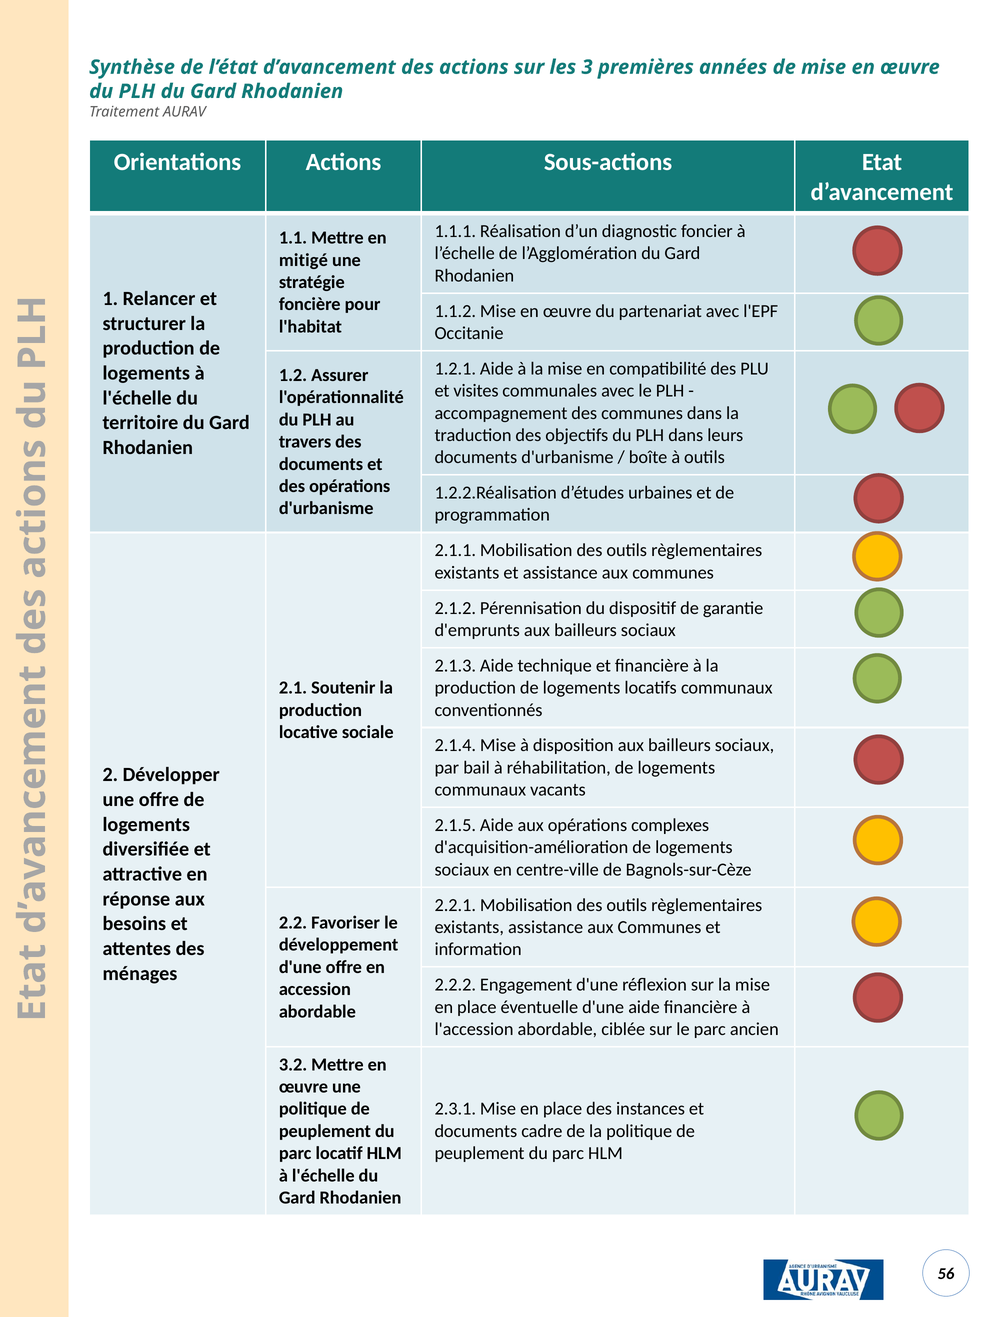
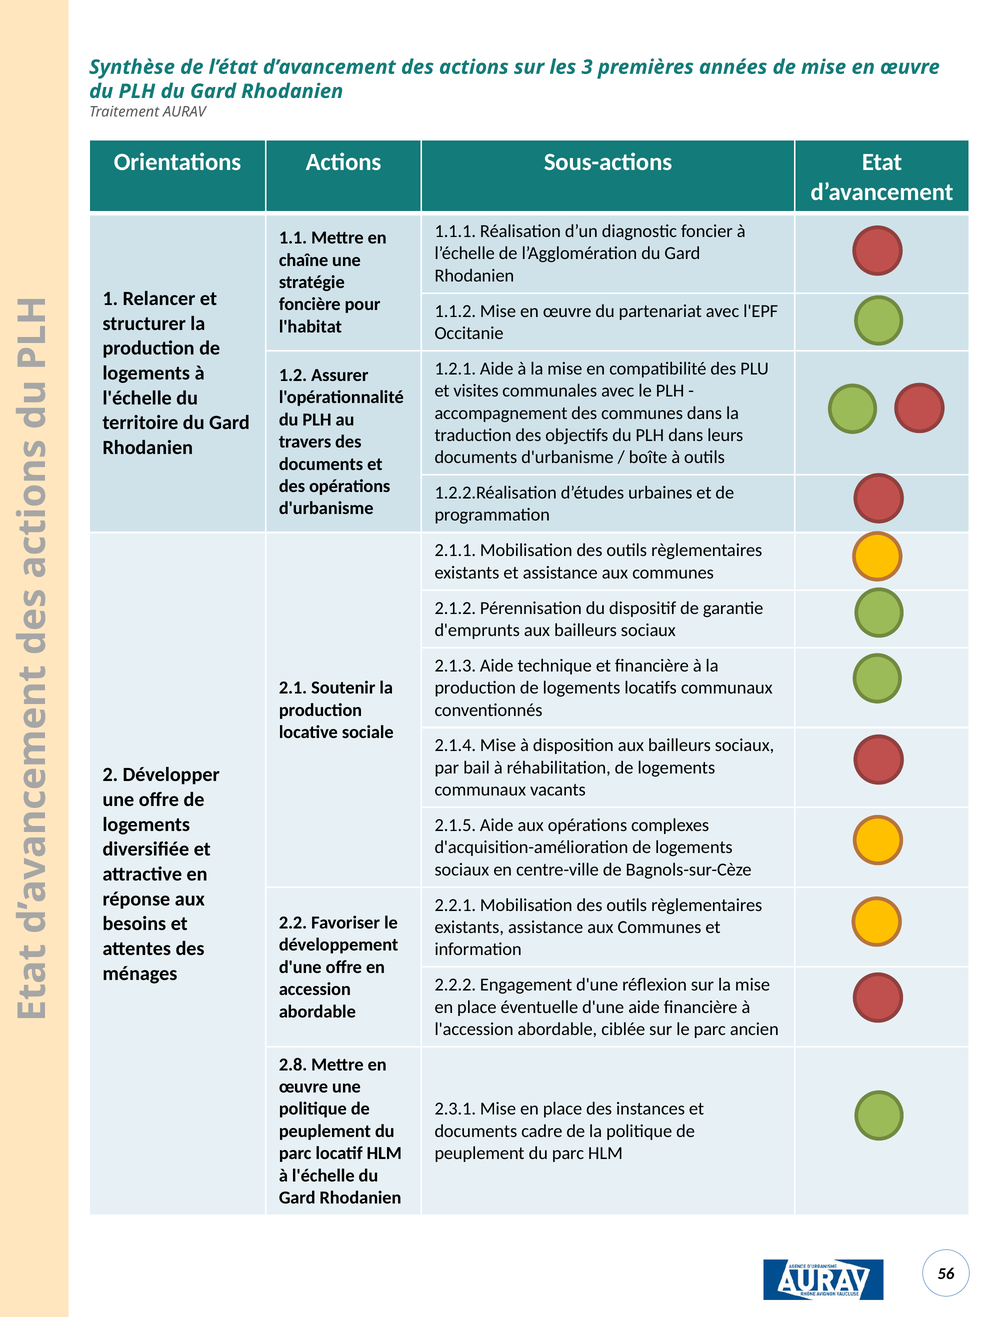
mitigé: mitigé -> chaîne
3.2: 3.2 -> 2.8
